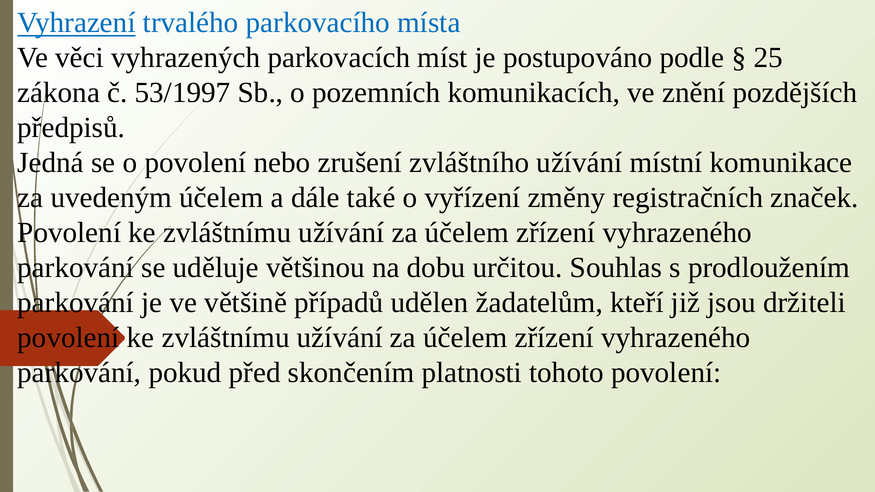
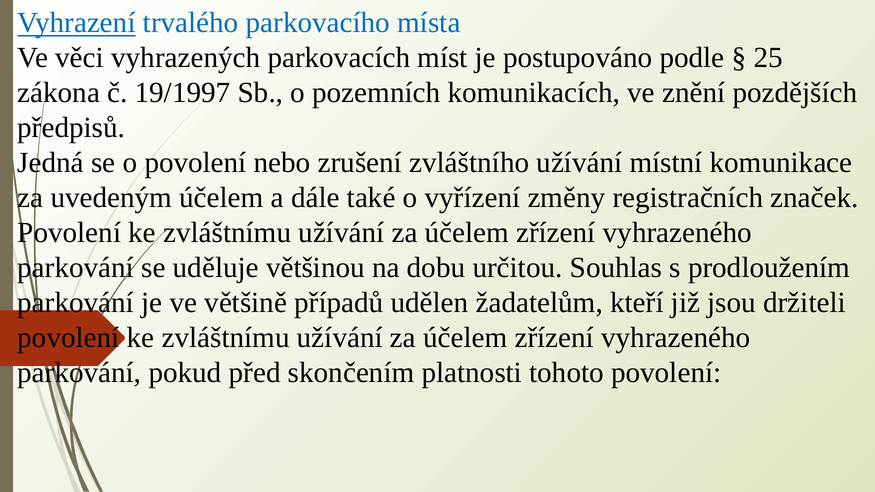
53/1997: 53/1997 -> 19/1997
